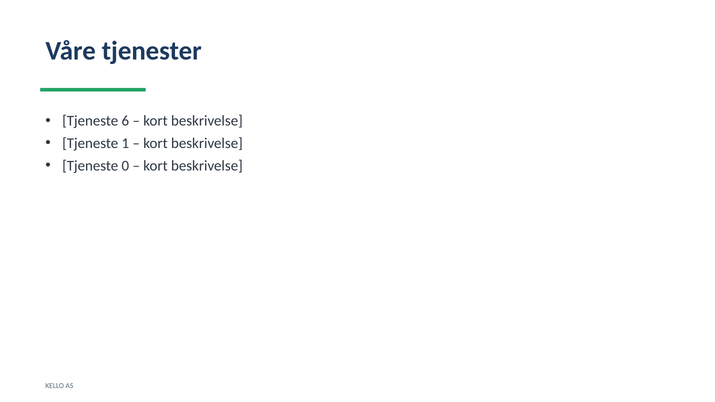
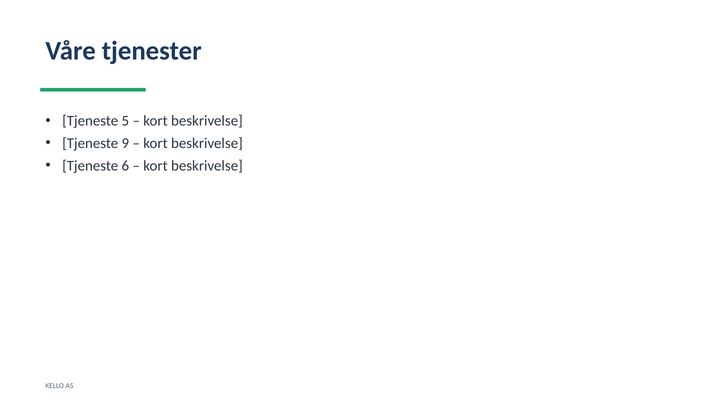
6: 6 -> 5
1: 1 -> 9
0: 0 -> 6
